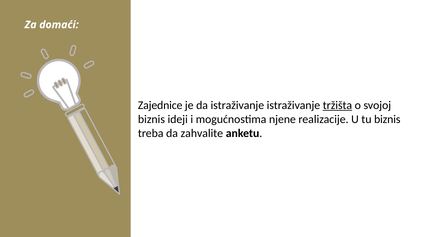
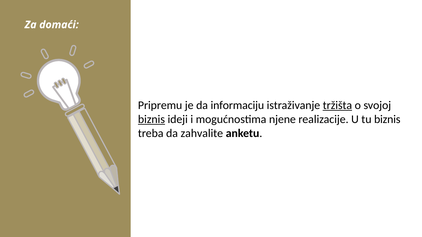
Zajednice: Zajednice -> Pripremu
da istraživanje: istraživanje -> informaciju
biznis at (151, 119) underline: none -> present
